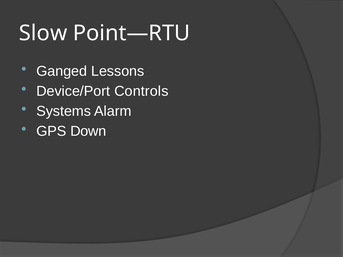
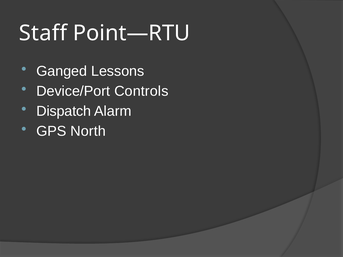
Slow: Slow -> Staff
Systems: Systems -> Dispatch
Down: Down -> North
